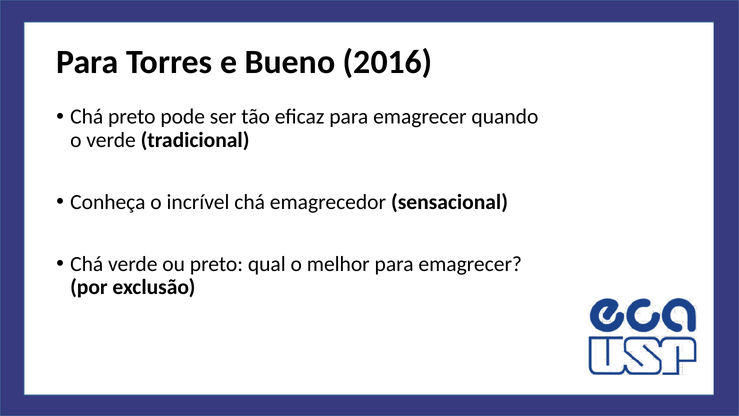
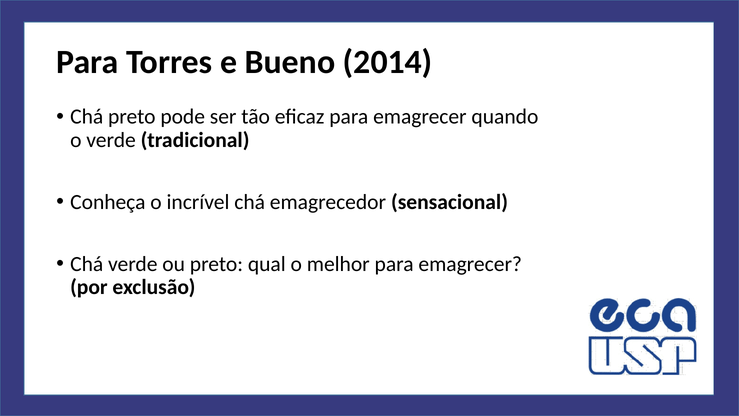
2016: 2016 -> 2014
